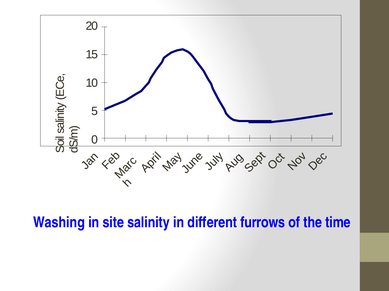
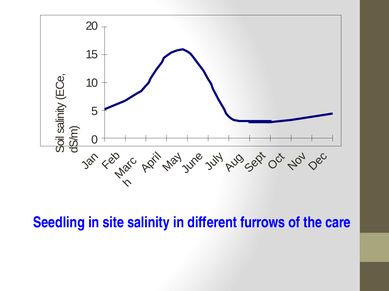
Washing: Washing -> Seedling
time: time -> care
